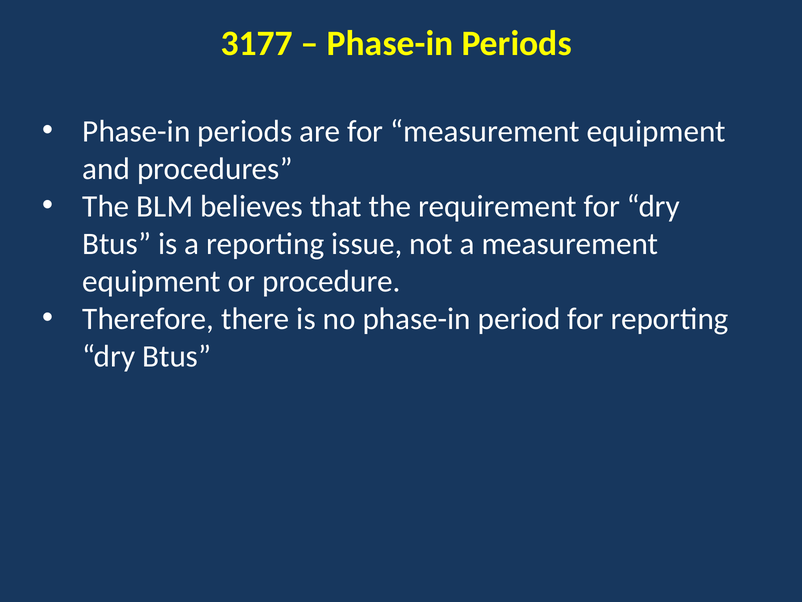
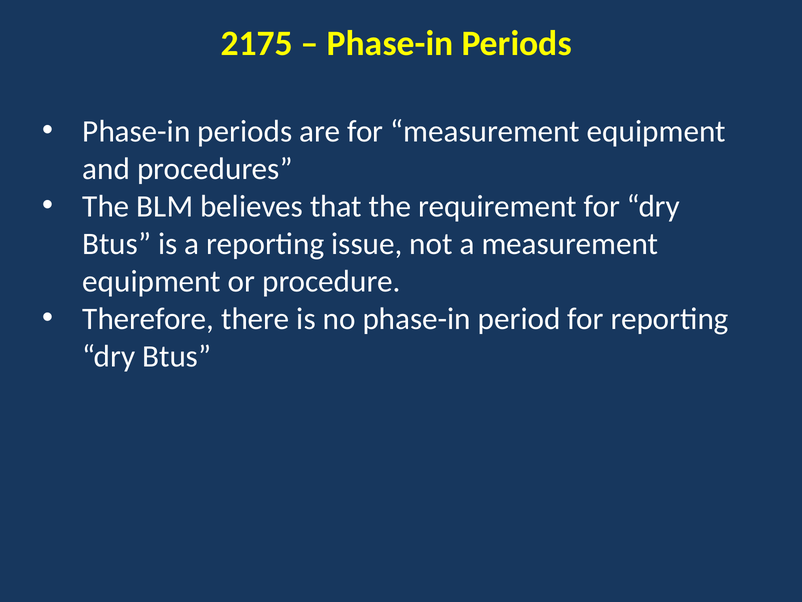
3177: 3177 -> 2175
